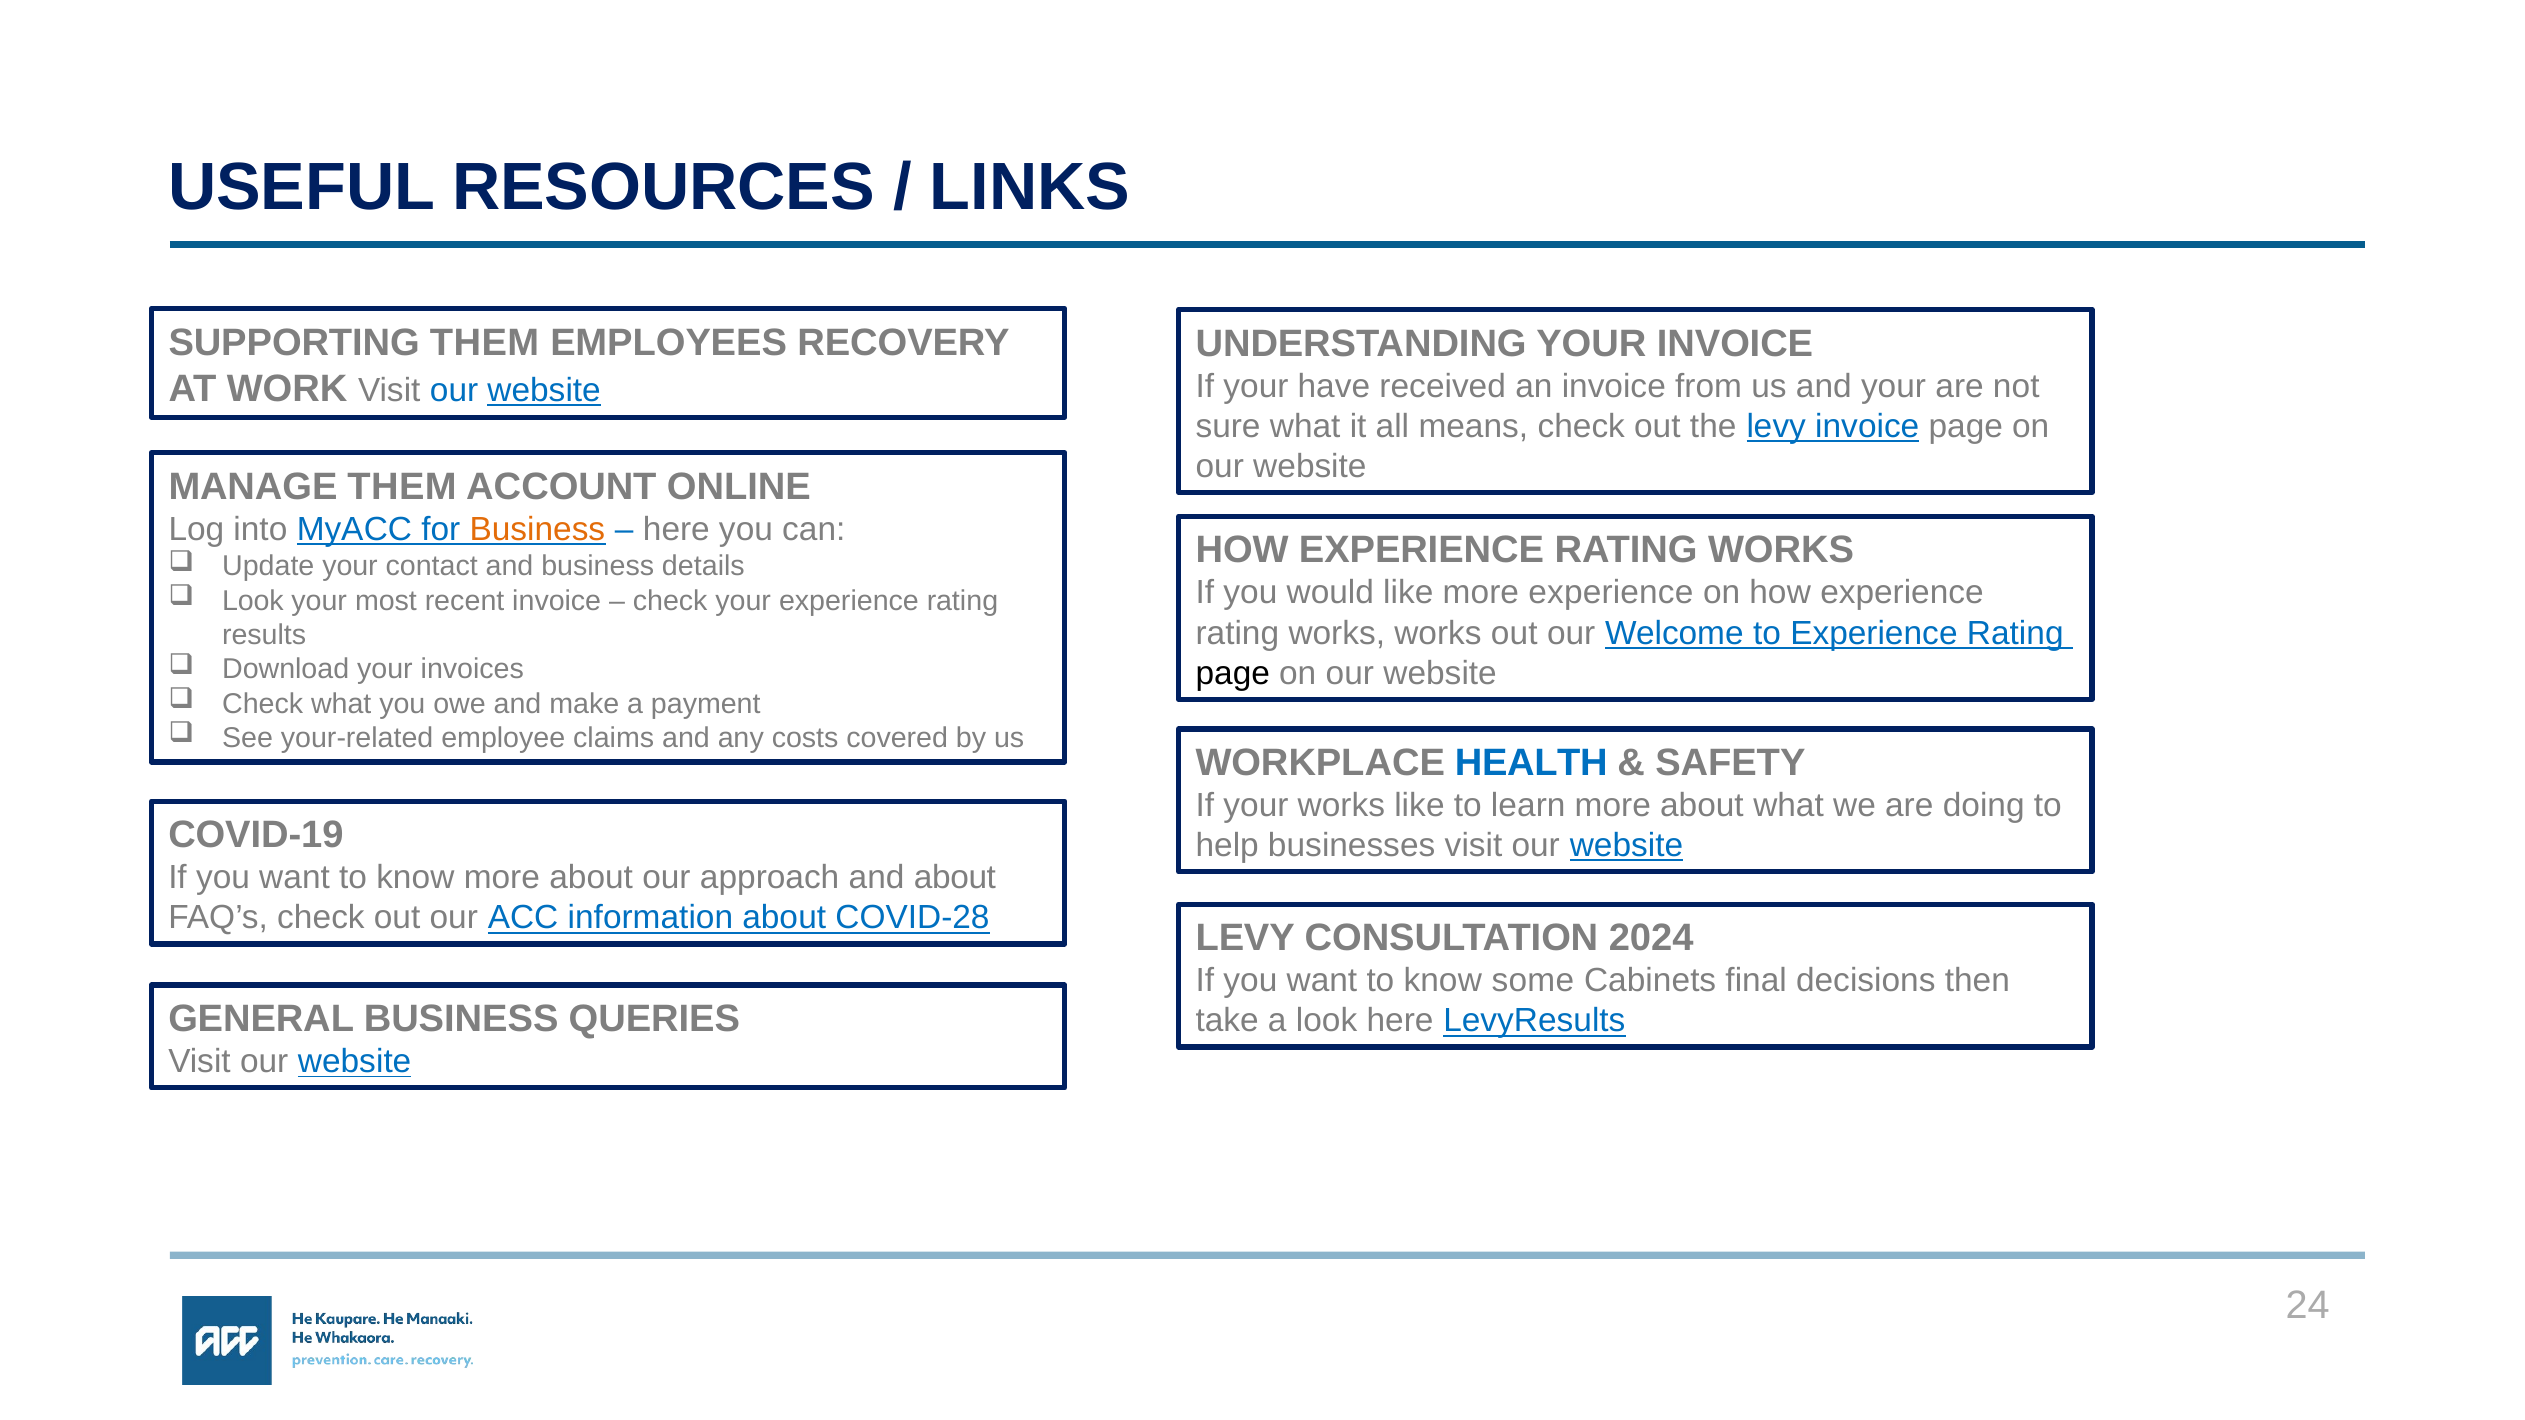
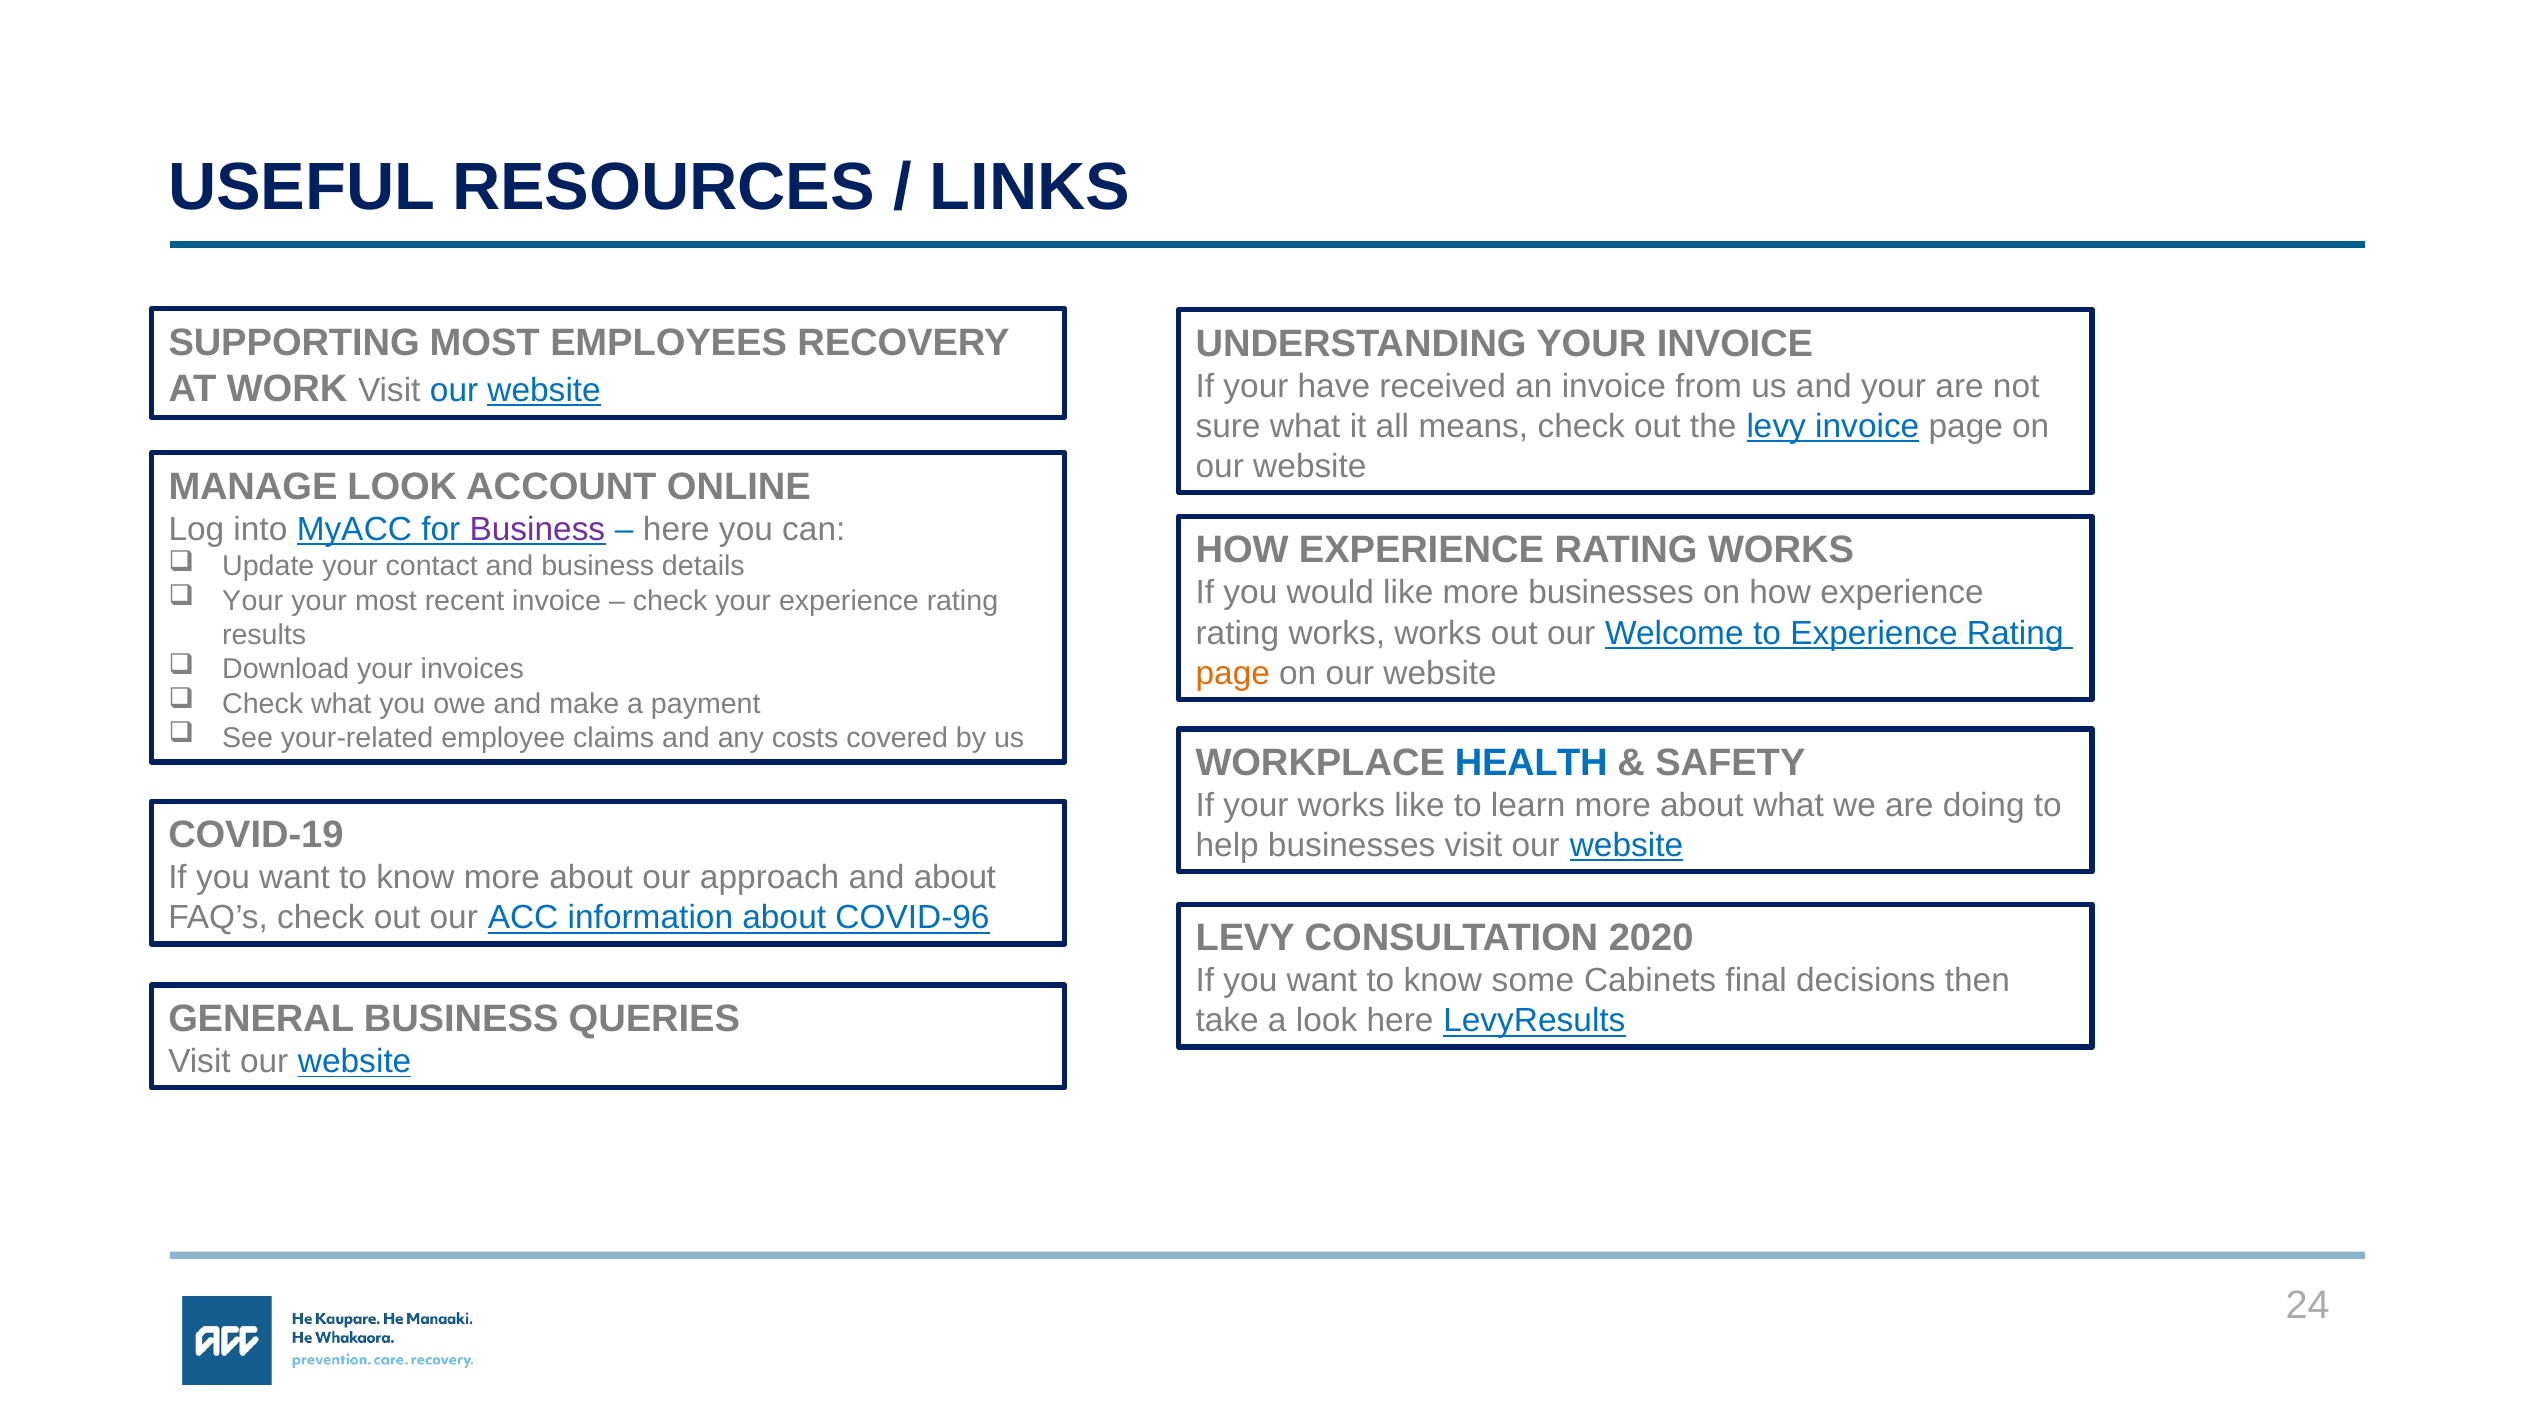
SUPPORTING THEM: THEM -> MOST
MANAGE THEM: THEM -> LOOK
Business at (537, 530) colour: orange -> purple
more experience: experience -> businesses
Look at (253, 601): Look -> Your
page at (1233, 673) colour: black -> orange
COVID-28: COVID-28 -> COVID-96
2024: 2024 -> 2020
